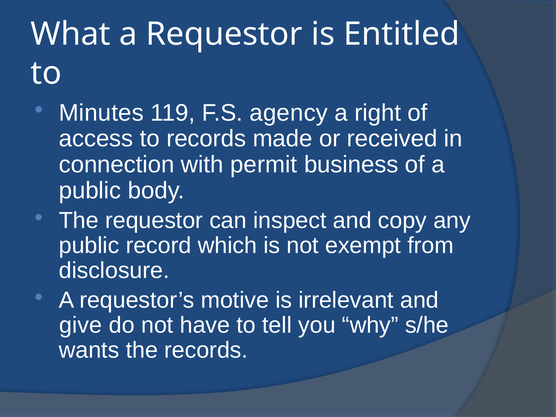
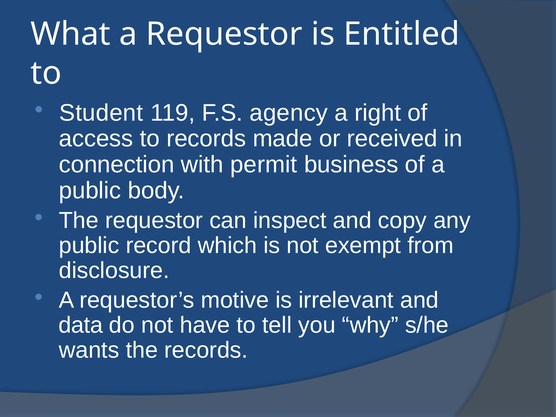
Minutes: Minutes -> Student
give: give -> data
